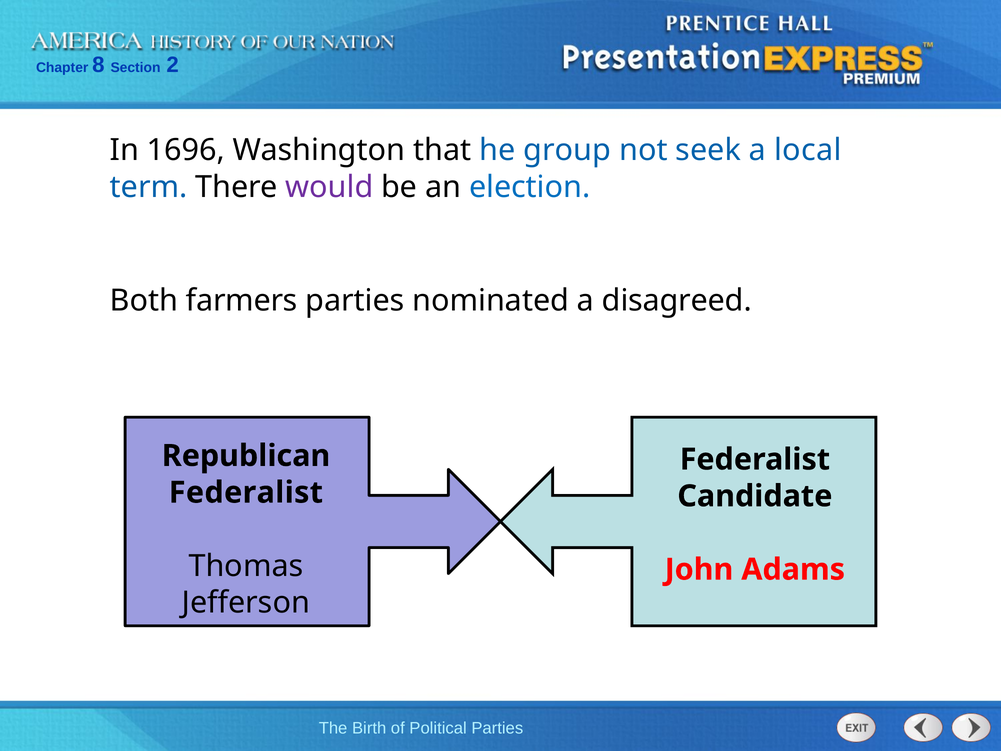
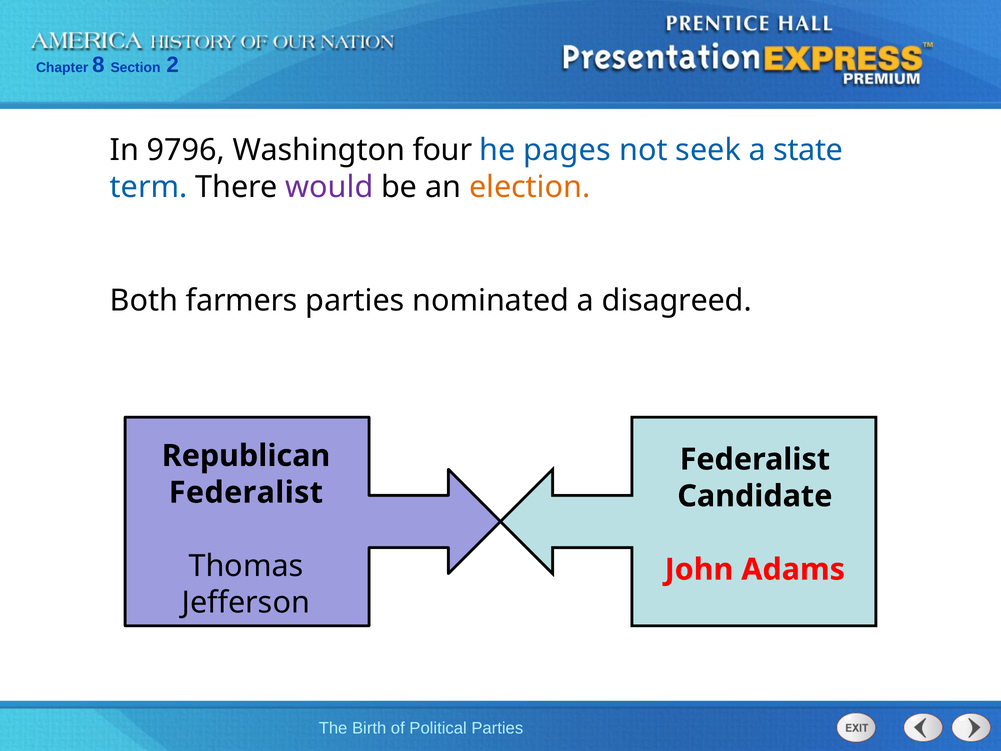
1696: 1696 -> 9796
that: that -> four
group: group -> pages
local: local -> state
election colour: blue -> orange
